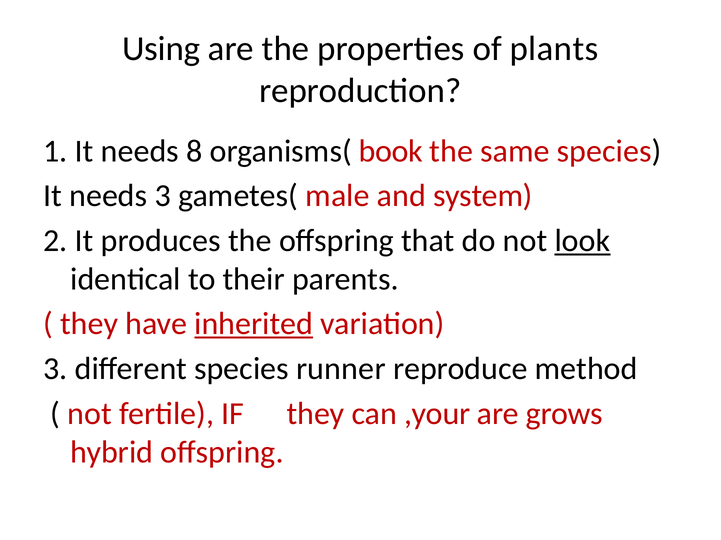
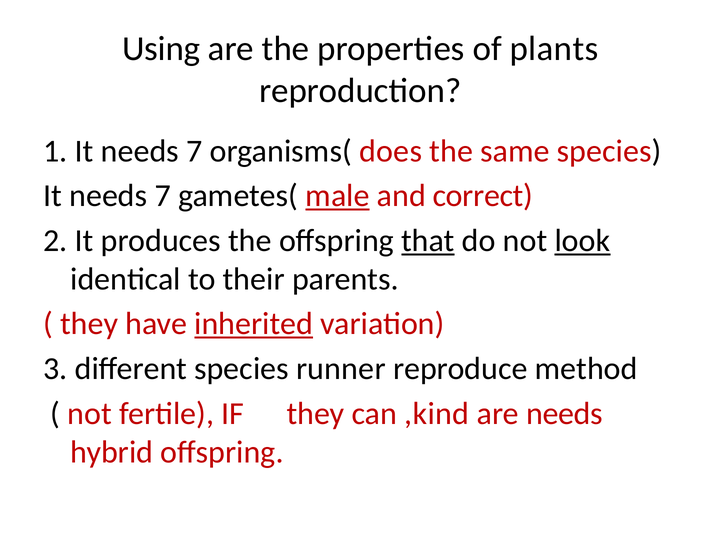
1 It needs 8: 8 -> 7
book: book -> does
3 at (163, 196): 3 -> 7
male underline: none -> present
system: system -> correct
that underline: none -> present
,your: ,your -> ,kind
are grows: grows -> needs
